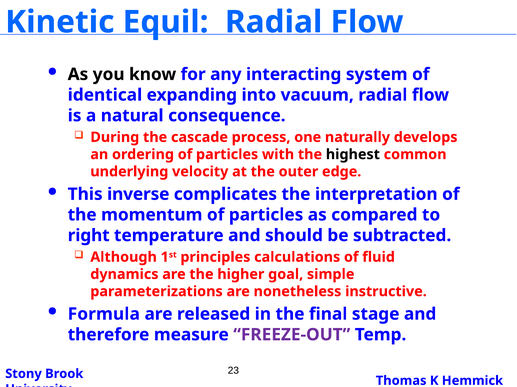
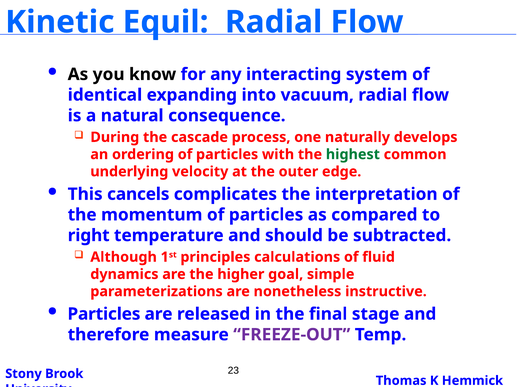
highest colour: black -> green
inverse: inverse -> cancels
Formula at (104, 315): Formula -> Particles
